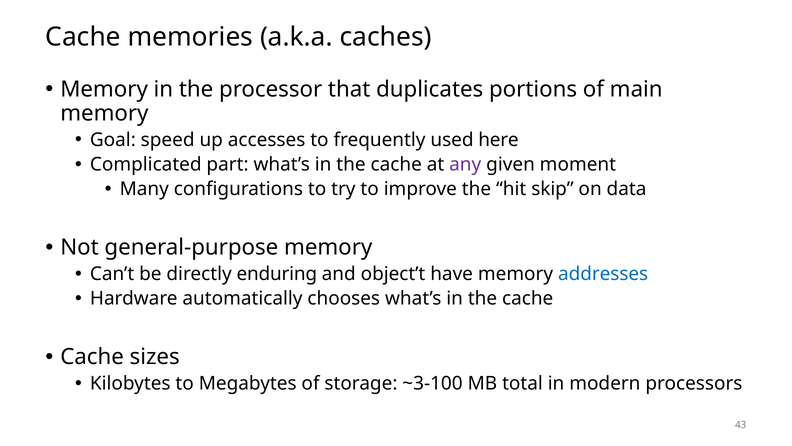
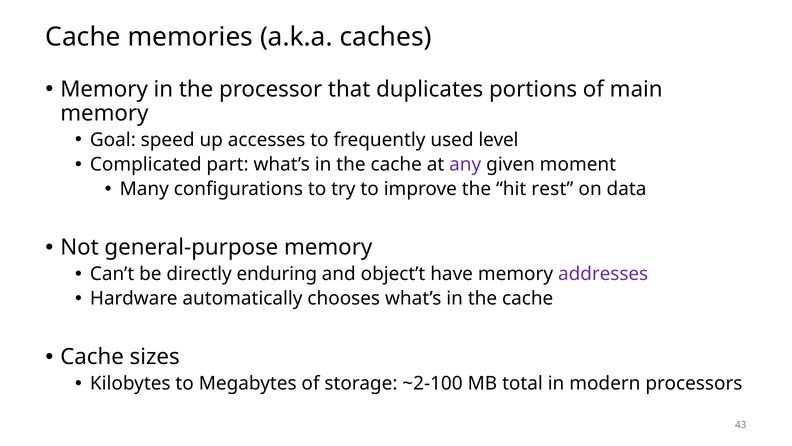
here: here -> level
skip: skip -> rest
addresses colour: blue -> purple
~3-100: ~3-100 -> ~2-100
